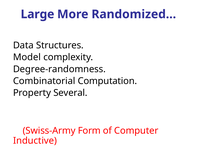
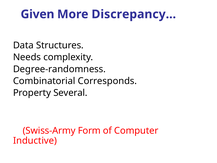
Large: Large -> Given
Randomized…: Randomized… -> Discrepancy…
Model: Model -> Needs
Computation: Computation -> Corresponds
